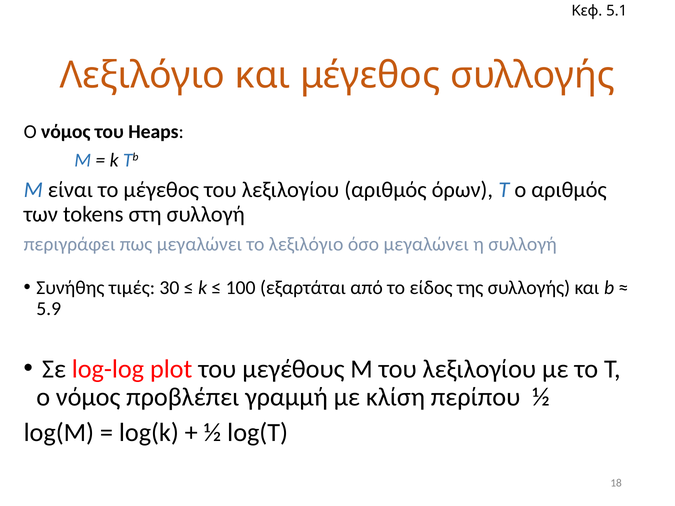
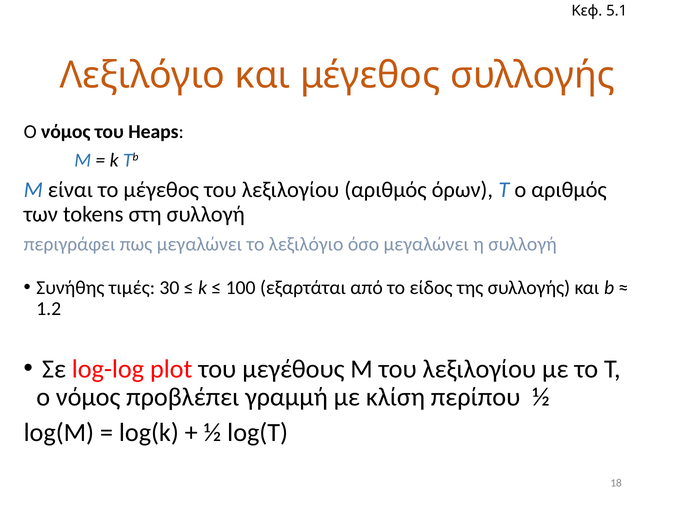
5.9: 5.9 -> 1.2
